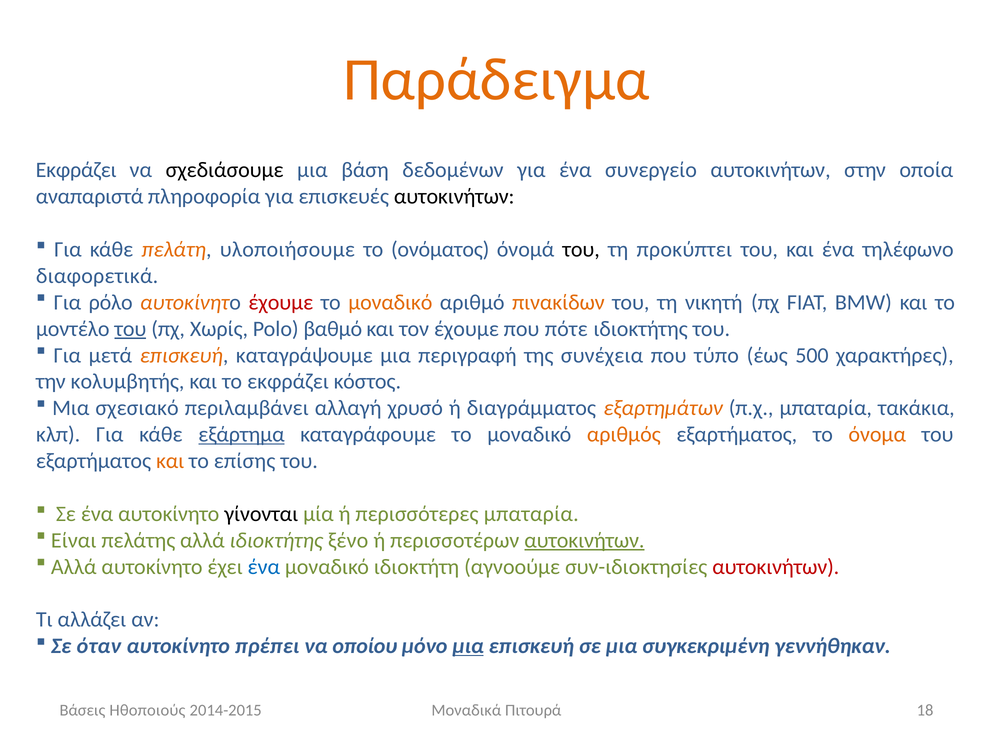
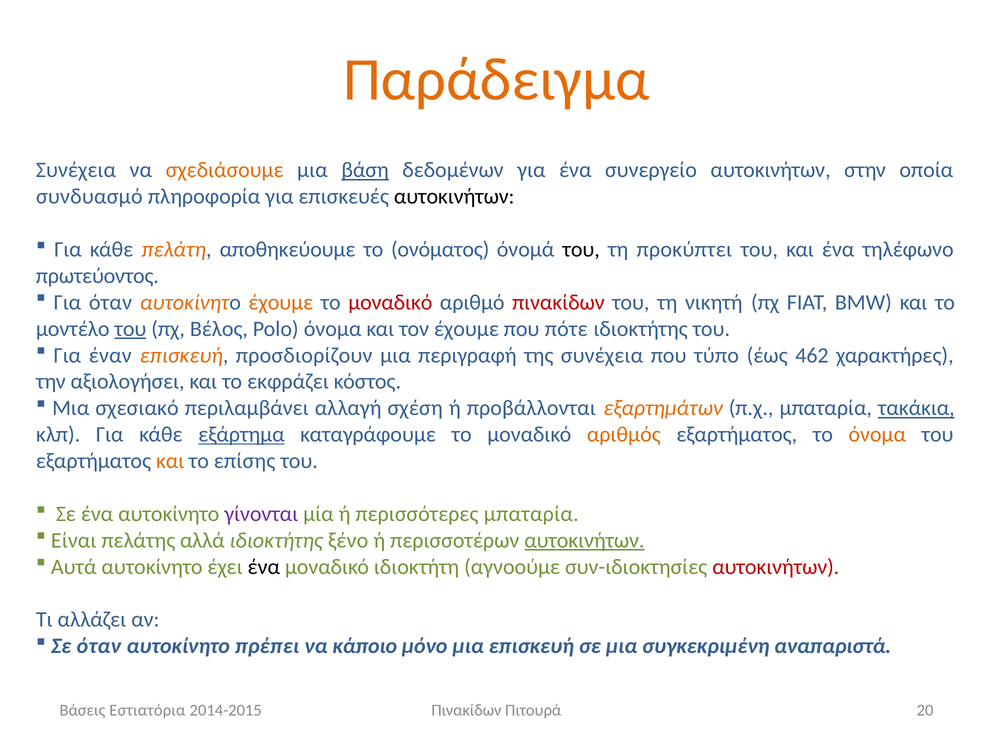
Εκφράζει at (76, 170): Εκφράζει -> Συνέχεια
σχεδιάσουμε colour: black -> orange
βάση underline: none -> present
αναπαριστά: αναπαριστά -> συνδυασμό
υλοποιήσουμε: υλοποιήσουμε -> αποθηκεύουμε
διαφορετικά: διαφορετικά -> πρωτεύοντος
Για ρόλο: ρόλο -> όταν
έχουμε at (281, 303) colour: red -> orange
μοναδικό at (390, 303) colour: orange -> red
πινακίδων at (558, 303) colour: orange -> red
Χωρίς: Χωρίς -> Βέλος
Polo βαθμό: βαθμό -> όνομα
μετά: μετά -> έναν
καταγράψουμε: καταγράψουμε -> προσδιορίζουν
500: 500 -> 462
κολυμβητής: κολυμβητής -> αξιολογήσει
χρυσό: χρυσό -> σχέση
διαγράμματος: διαγράμματος -> προβάλλονται
τακάκια underline: none -> present
γίνονται colour: black -> purple
Αλλά at (74, 567): Αλλά -> Αυτά
ένα at (264, 567) colour: blue -> black
οποίου: οποίου -> κάποιο
μια at (468, 647) underline: present -> none
γεννήθηκαν: γεννήθηκαν -> αναπαριστά
Ηθοποιούς: Ηθοποιούς -> Εστιατόρια
Μοναδικά at (466, 711): Μοναδικά -> Πινακίδων
18: 18 -> 20
